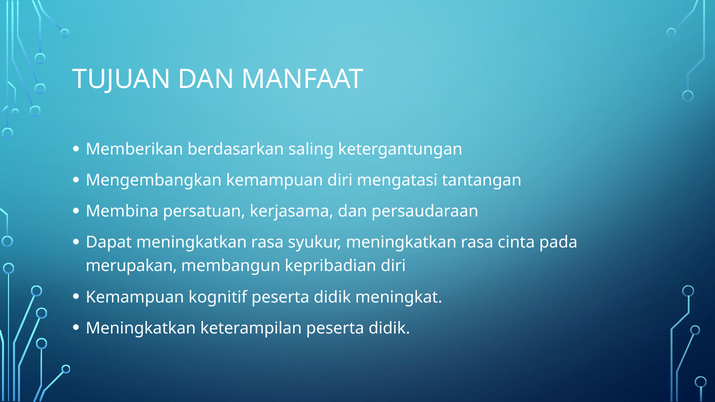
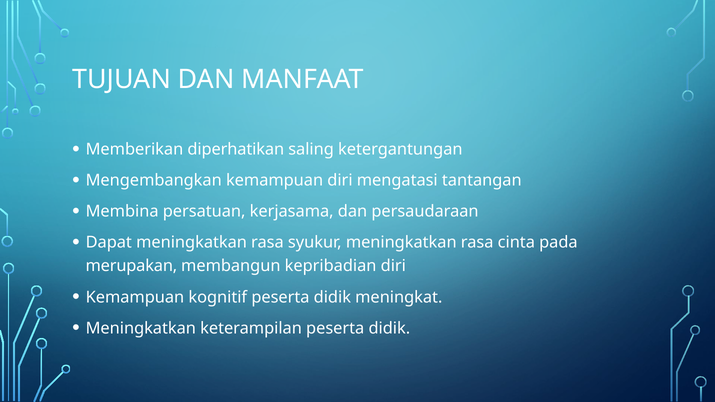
berdasarkan: berdasarkan -> diperhatikan
